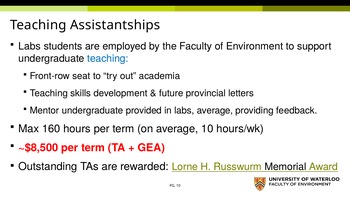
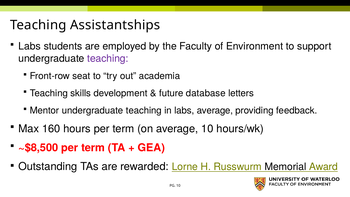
teaching at (108, 58) colour: blue -> purple
provincial: provincial -> database
Mentor undergraduate provided: provided -> teaching
